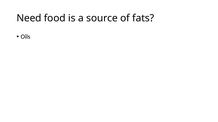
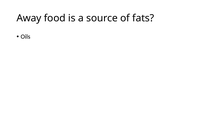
Need: Need -> Away
